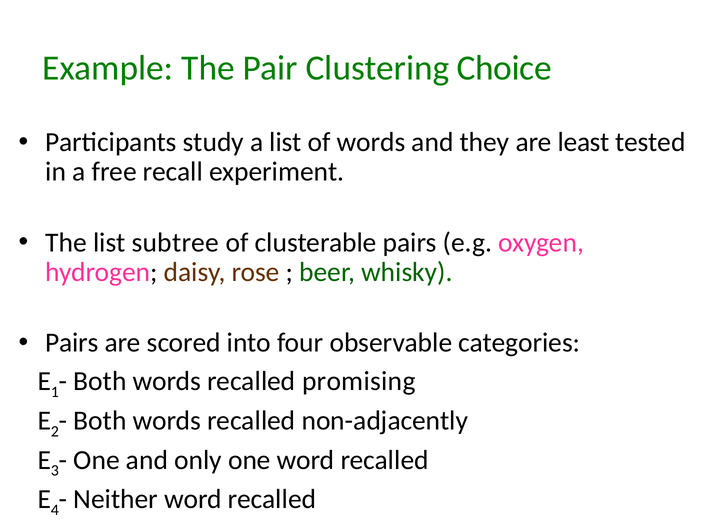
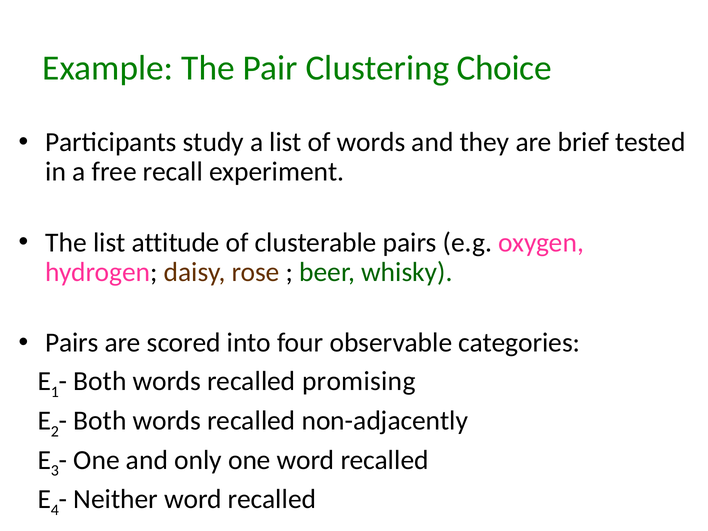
least: least -> brief
subtree: subtree -> attitude
